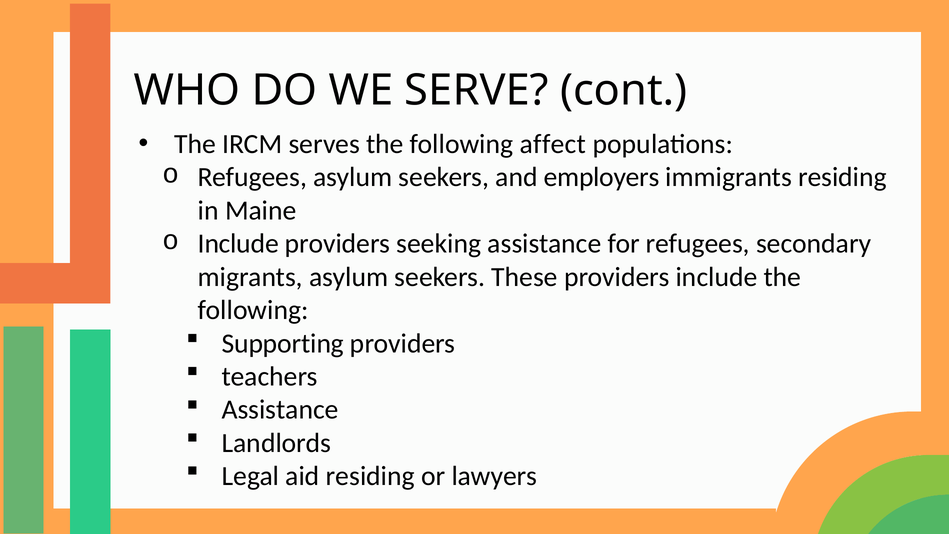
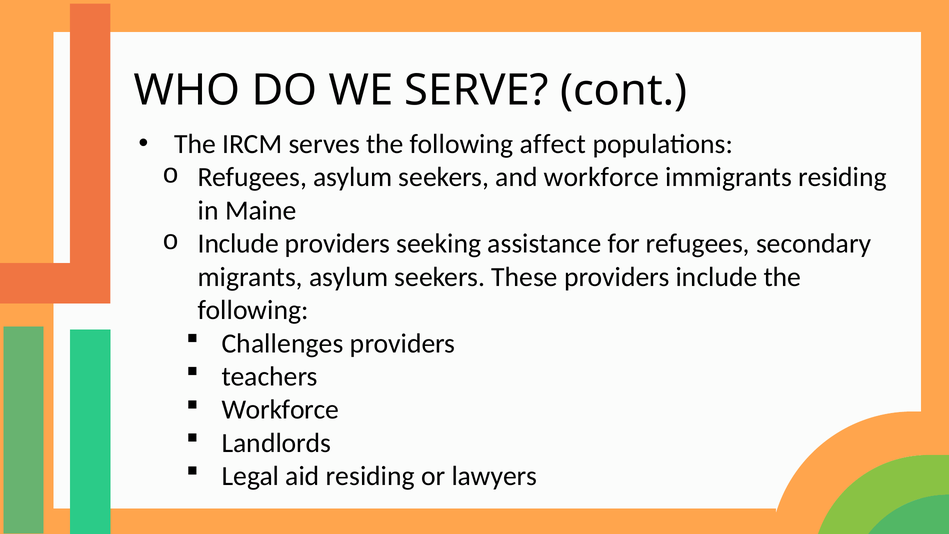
and employers: employers -> workforce
Supporting: Supporting -> Challenges
Assistance at (280, 410): Assistance -> Workforce
